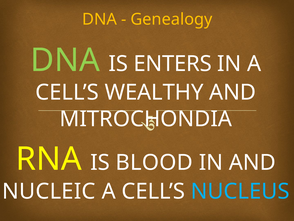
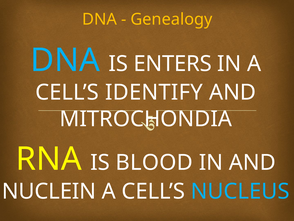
DNA at (65, 60) colour: light green -> light blue
WEALTHY: WEALTHY -> IDENTIFY
NUCLEIC: NUCLEIC -> NUCLEIN
